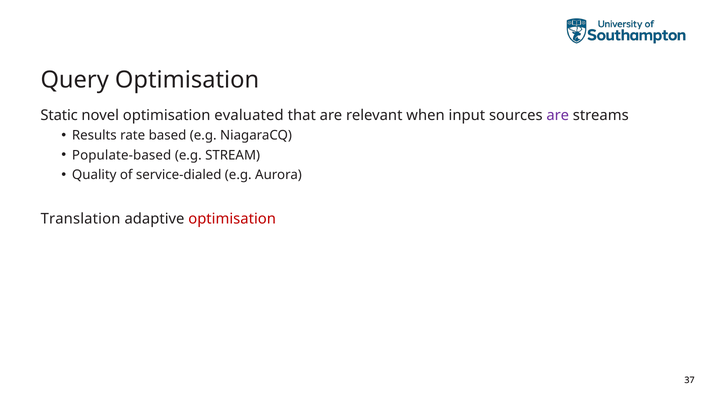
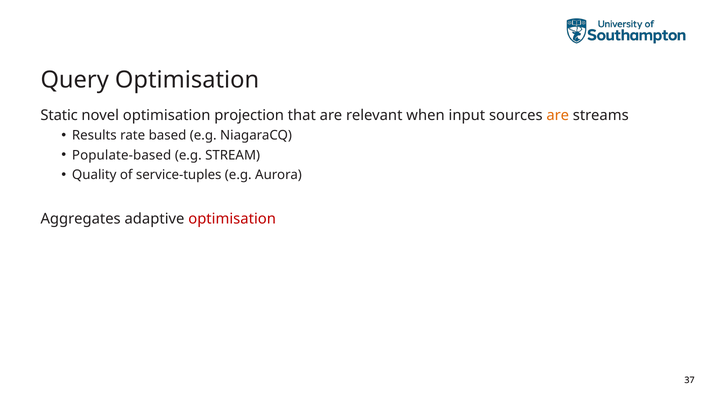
evaluated: evaluated -> projection
are at (558, 115) colour: purple -> orange
service-dialed: service-dialed -> service-tuples
Translation: Translation -> Aggregates
